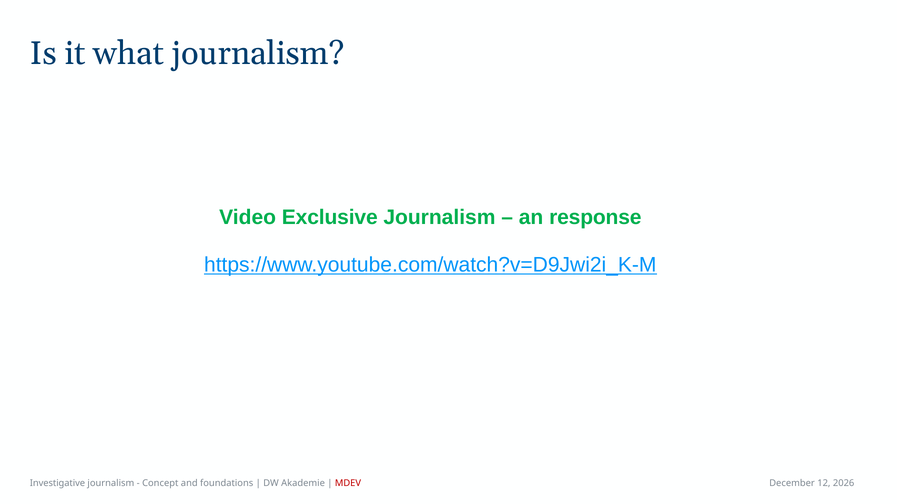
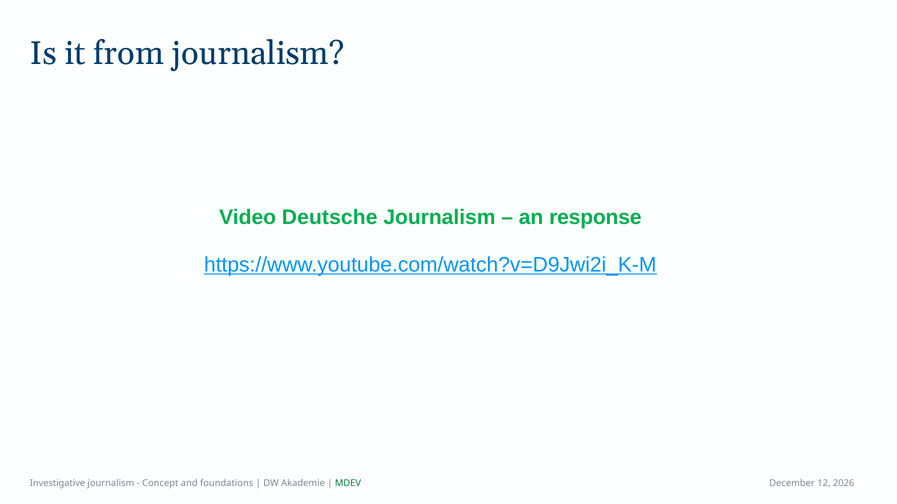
what: what -> from
Exclusive: Exclusive -> Deutsche
MDEV colour: red -> green
